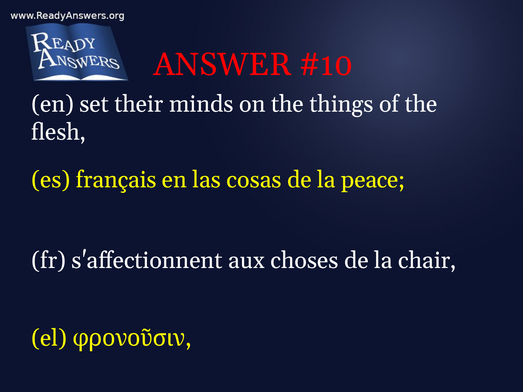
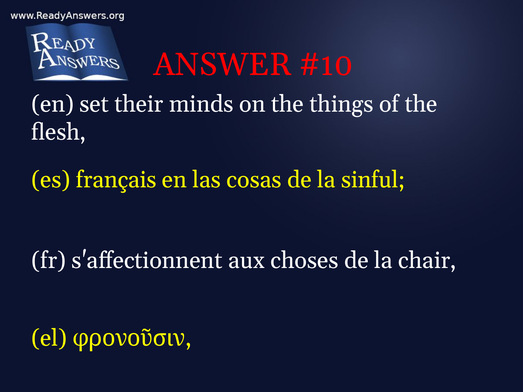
peace: peace -> sinful
